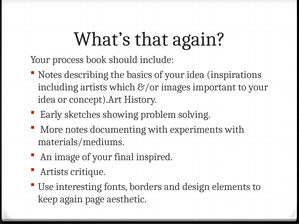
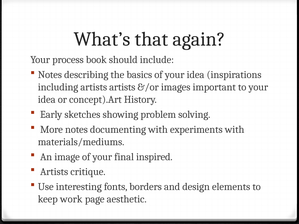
artists which: which -> artists
keep again: again -> work
